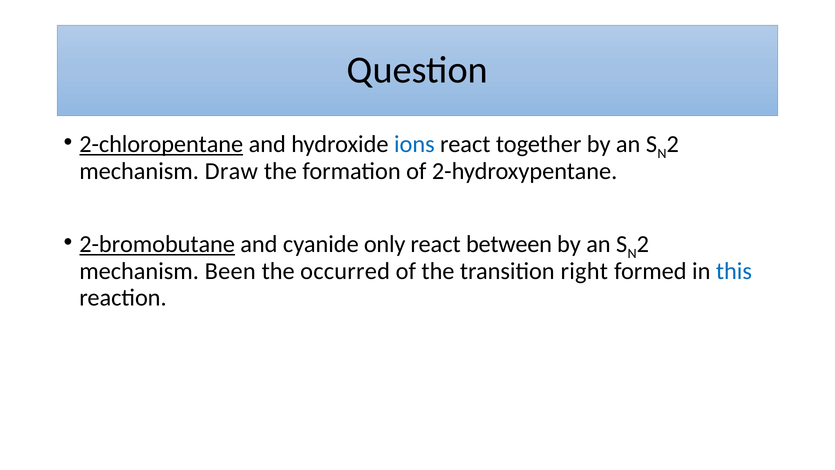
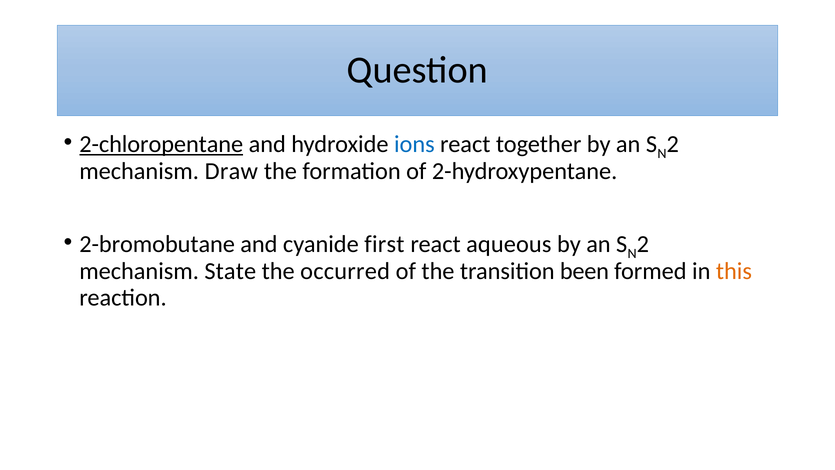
2-bromobutane underline: present -> none
only: only -> first
between: between -> aqueous
Been: Been -> State
right: right -> been
this colour: blue -> orange
